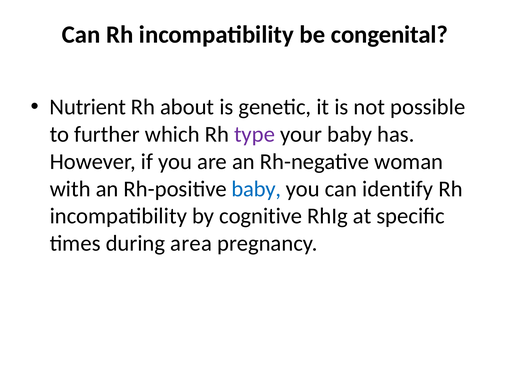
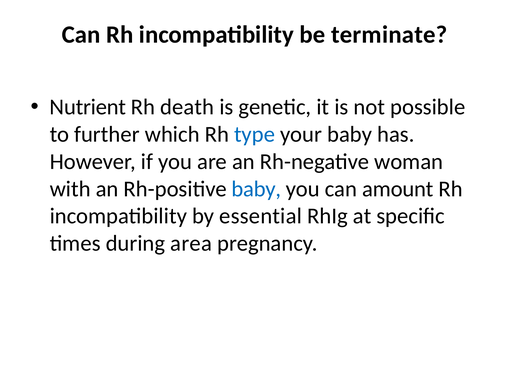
congenital: congenital -> terminate
about: about -> death
type colour: purple -> blue
identify: identify -> amount
cognitive: cognitive -> essential
